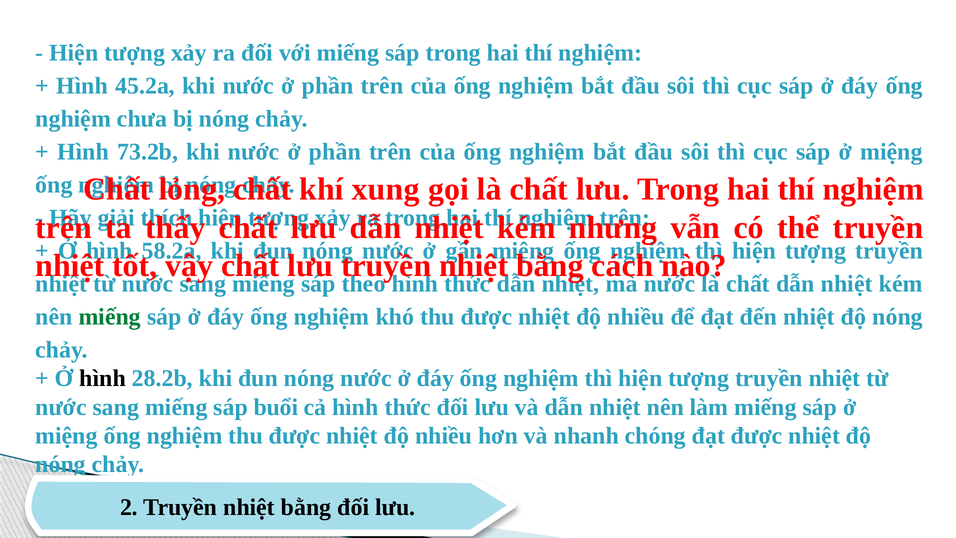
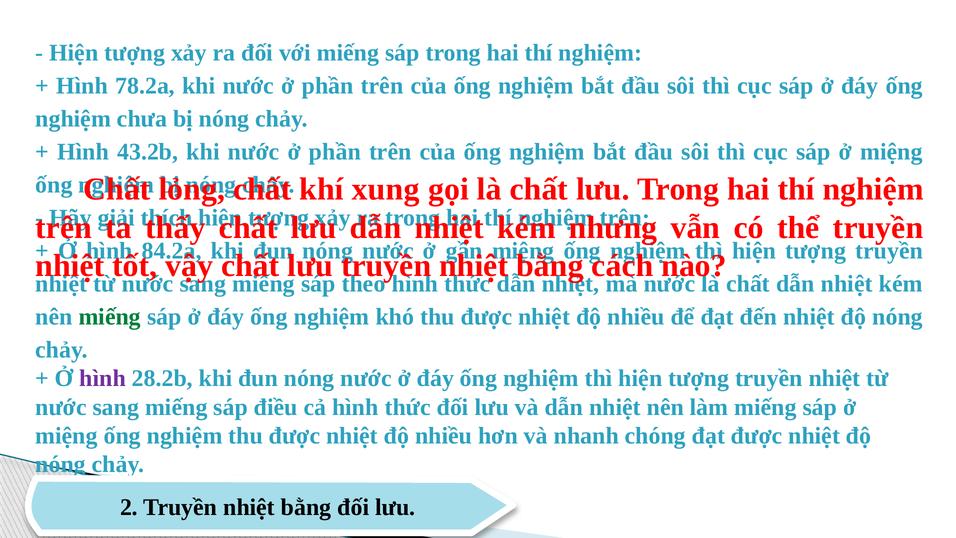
45.2a: 45.2a -> 78.2a
73.2b: 73.2b -> 43.2b
58.2a: 58.2a -> 84.2a
hình at (103, 378) colour: black -> purple
buổi: buổi -> điều
